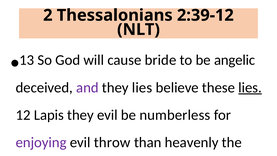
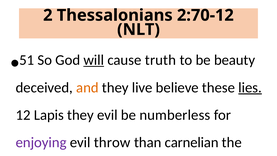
2:39-12: 2:39-12 -> 2:70-12
13: 13 -> 51
will underline: none -> present
cause bride: bride -> truth
angelic: angelic -> beauty
and colour: purple -> orange
they lies: lies -> live
heavenly: heavenly -> carnelian
